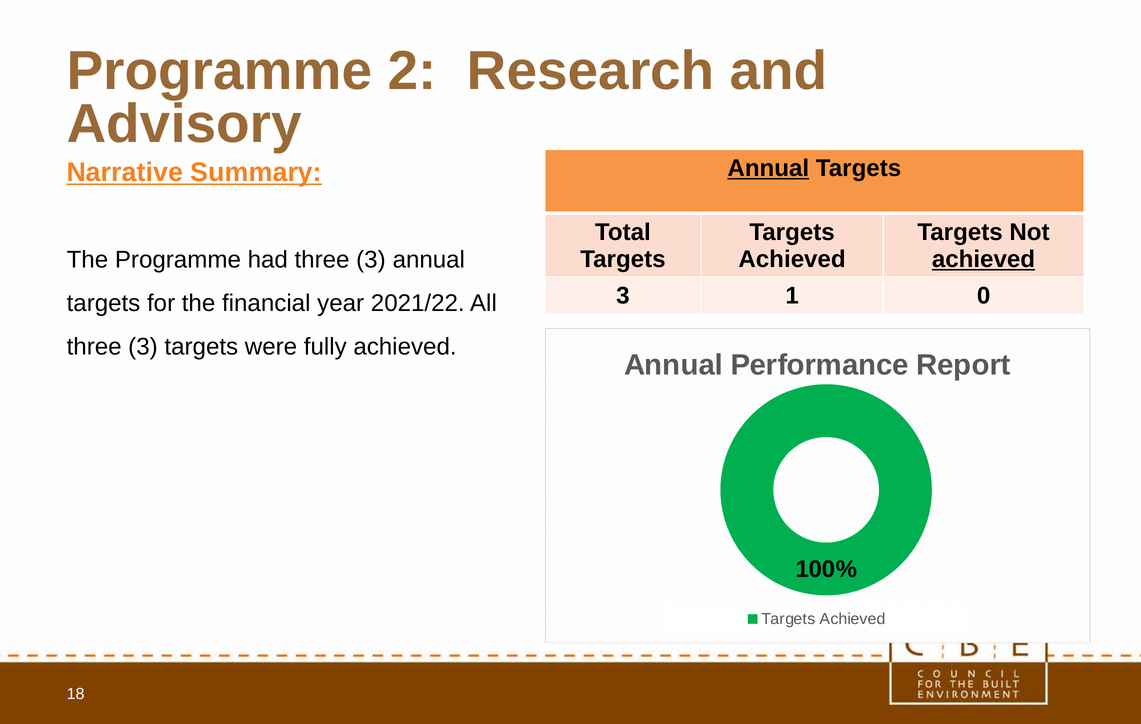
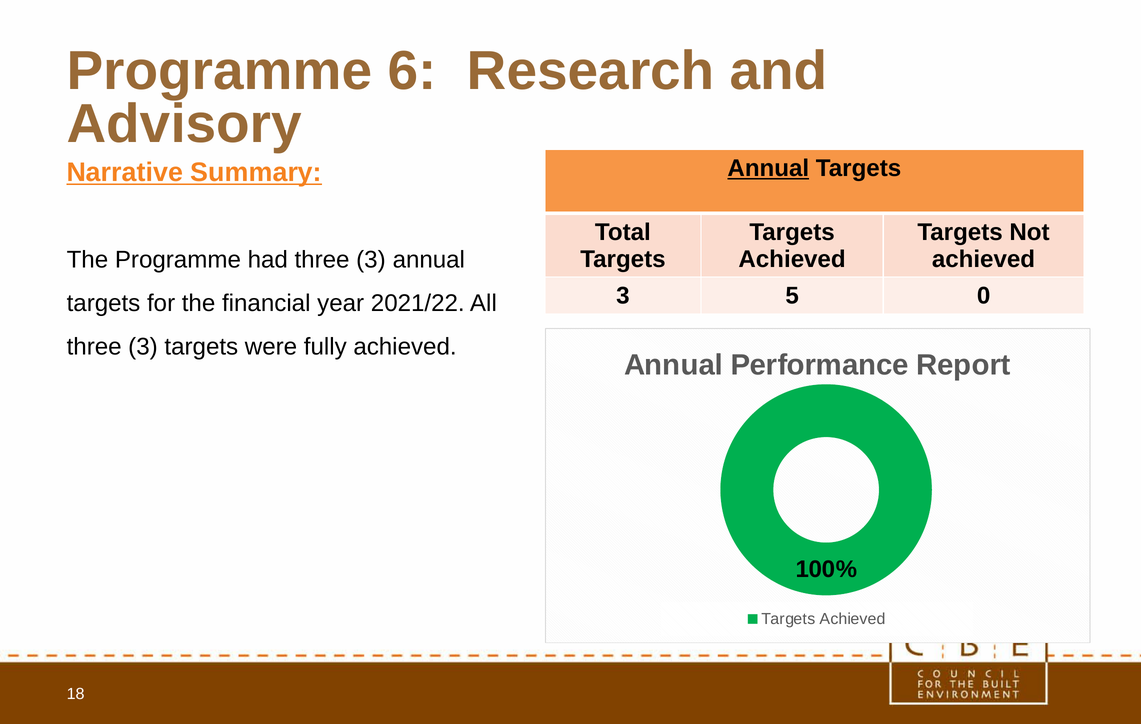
2: 2 -> 6
achieved at (983, 259) underline: present -> none
1: 1 -> 5
